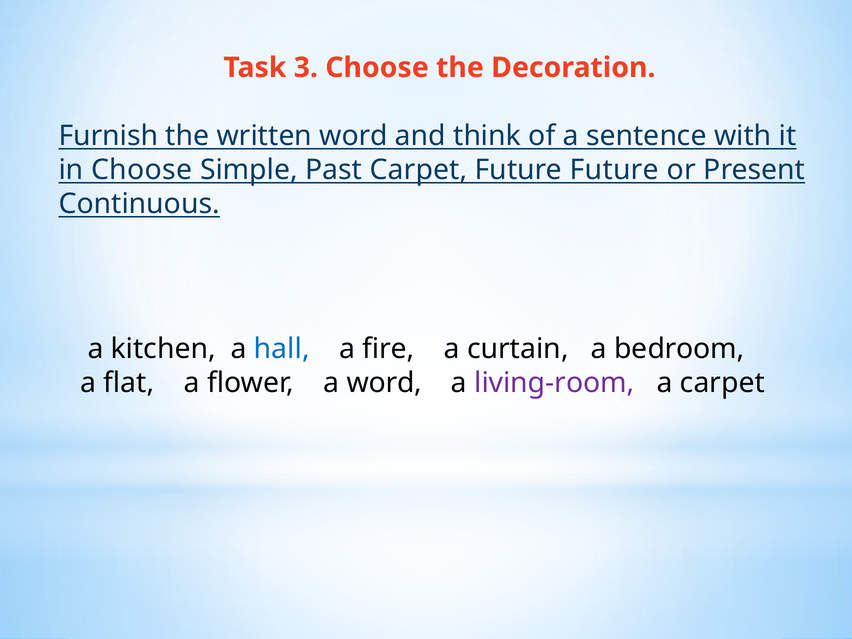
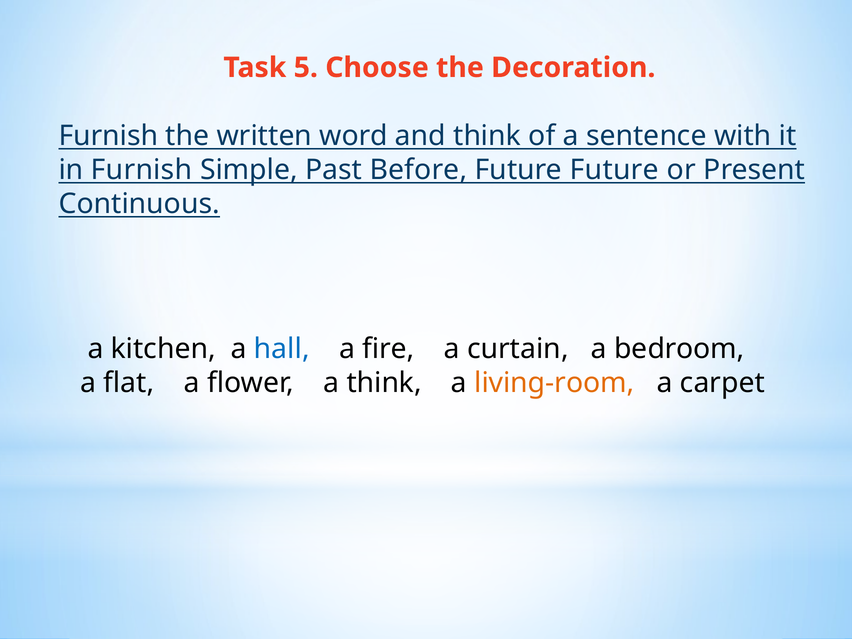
3: 3 -> 5
in Choose: Choose -> Furnish
Past Carpet: Carpet -> Before
a word: word -> think
living-room colour: purple -> orange
